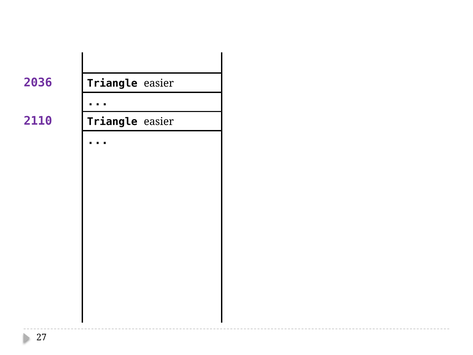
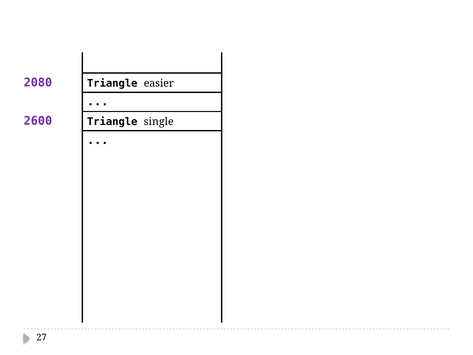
2036: 2036 -> 2080
2110: 2110 -> 2600
easier at (159, 122): easier -> single
